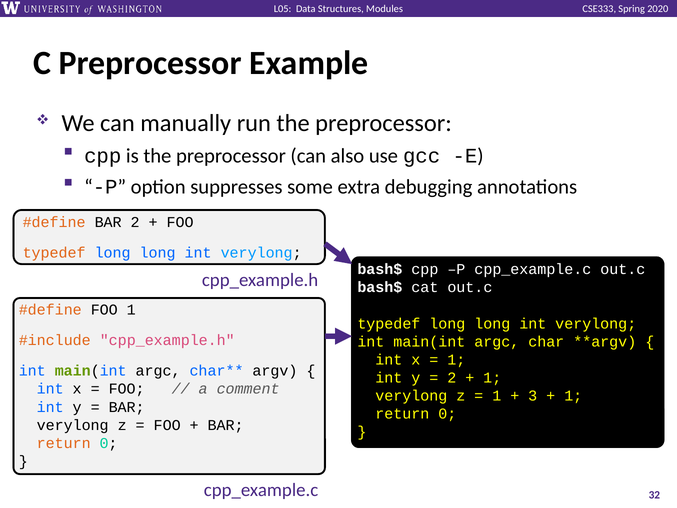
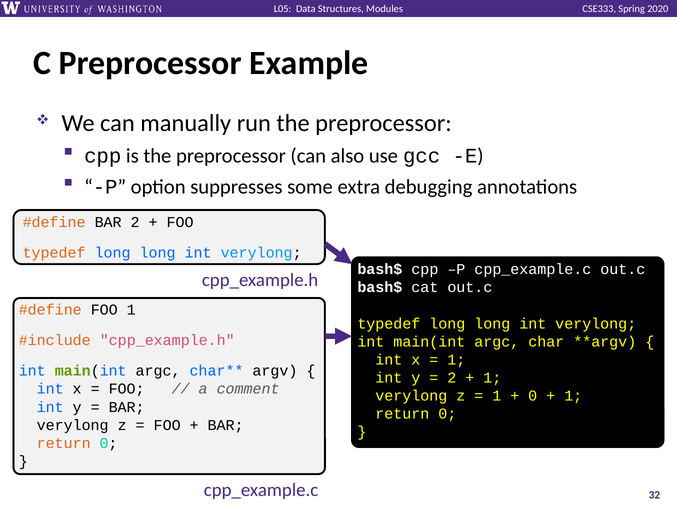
3 at (533, 396): 3 -> 0
